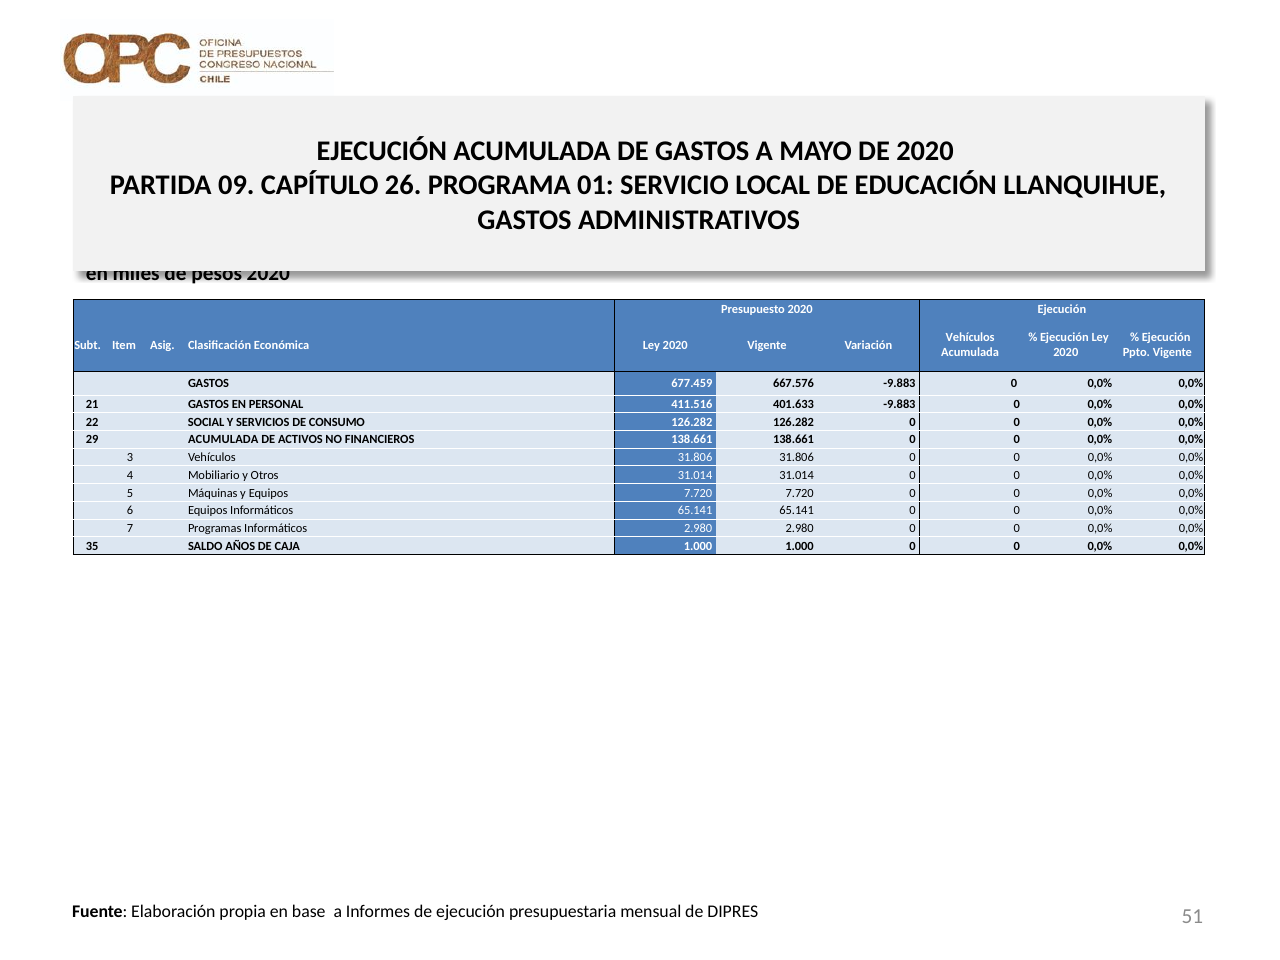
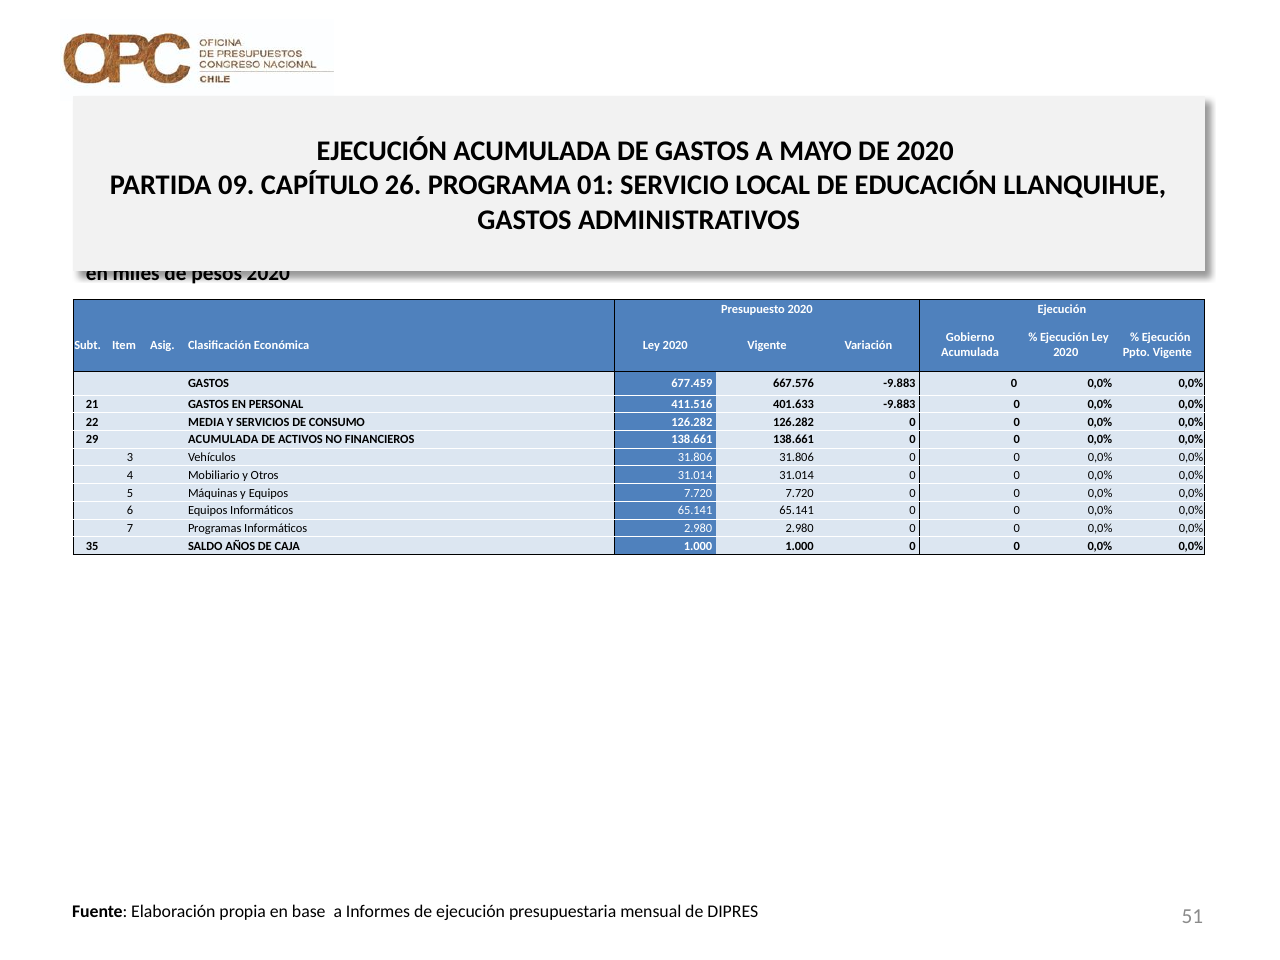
Vehículos at (970, 337): Vehículos -> Gobierno
SOCIAL: SOCIAL -> MEDIA
